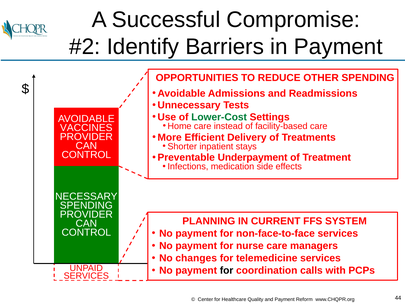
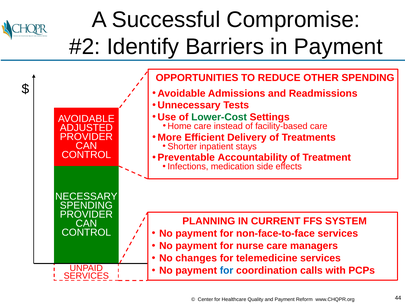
VACCINES: VACCINES -> ADJUSTED
Underpayment: Underpayment -> Accountability
for at (227, 270) colour: black -> blue
